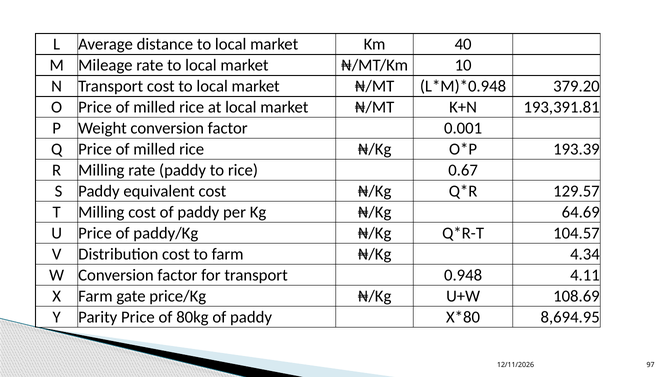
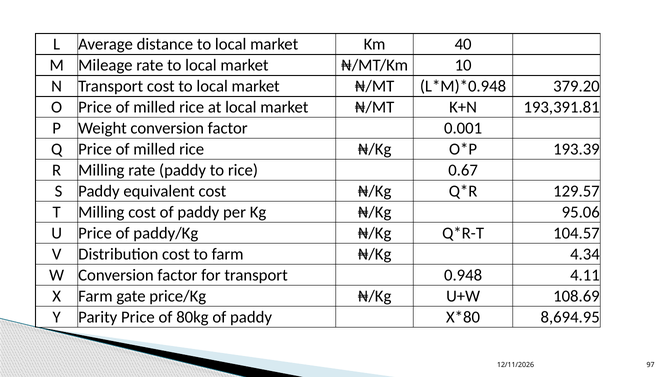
64.69: 64.69 -> 95.06
